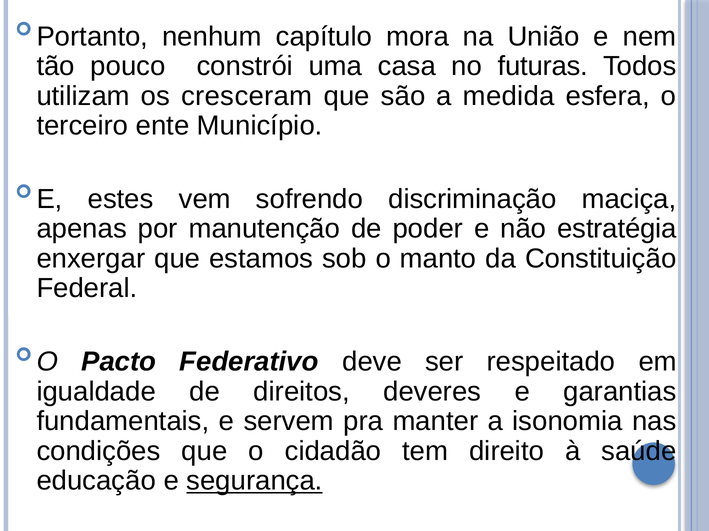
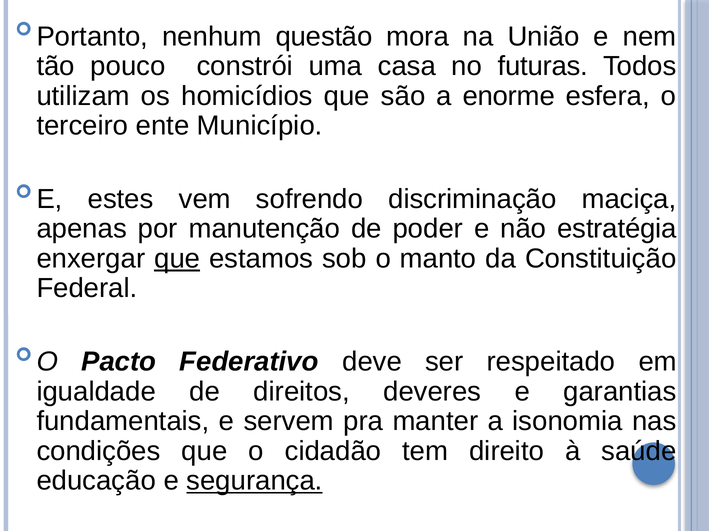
capítulo: capítulo -> questão
cresceram: cresceram -> homicídios
medida: medida -> enorme
que at (177, 259) underline: none -> present
